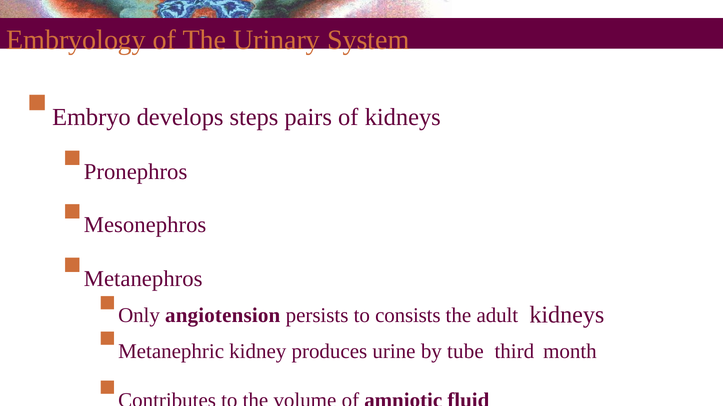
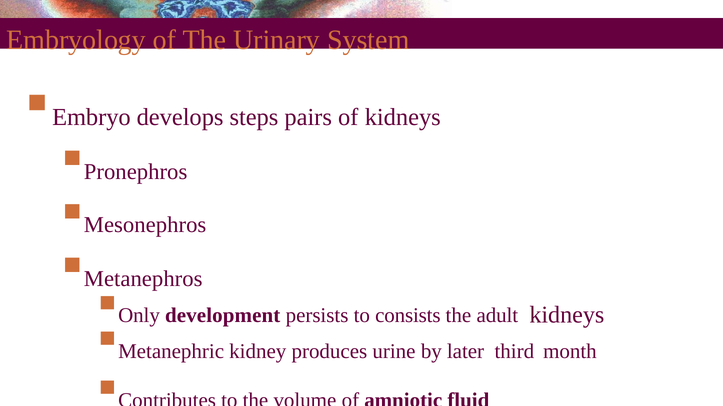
angiotension: angiotension -> development
tube: tube -> later
